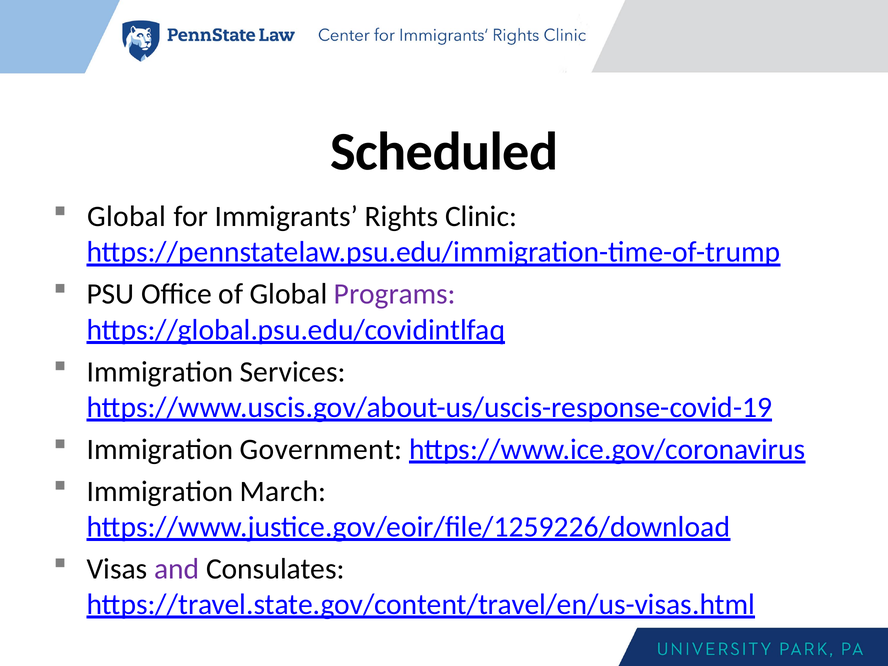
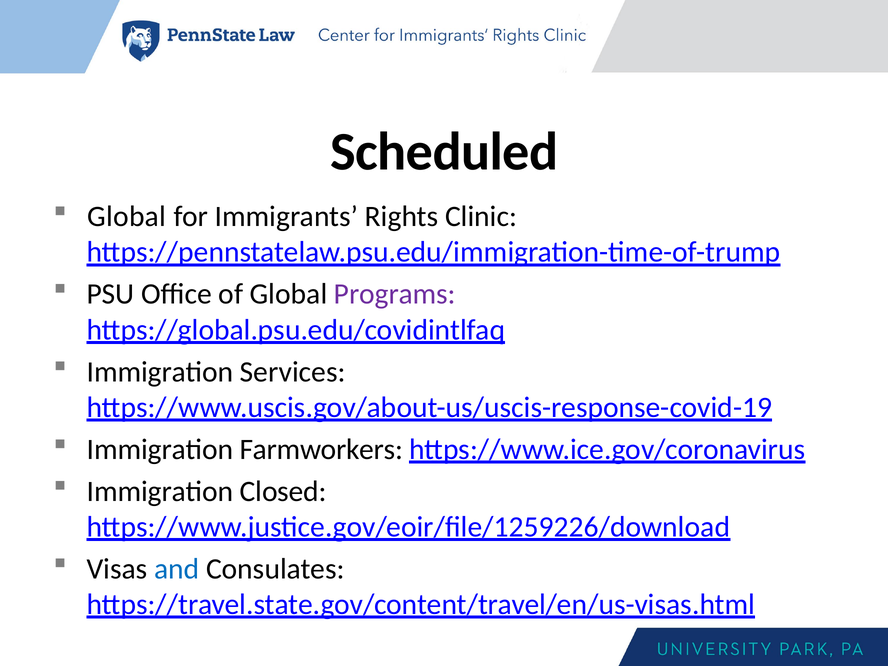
Government: Government -> Farmworkers
March: March -> Closed
and colour: purple -> blue
